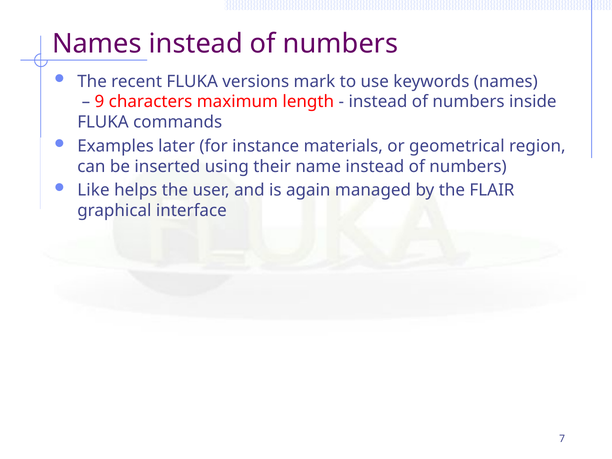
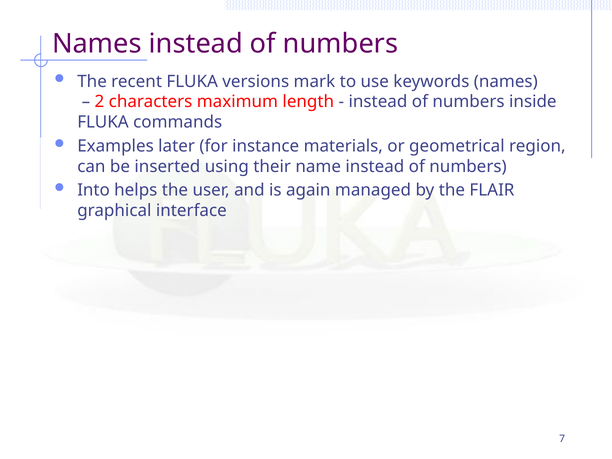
9: 9 -> 2
Like: Like -> Into
